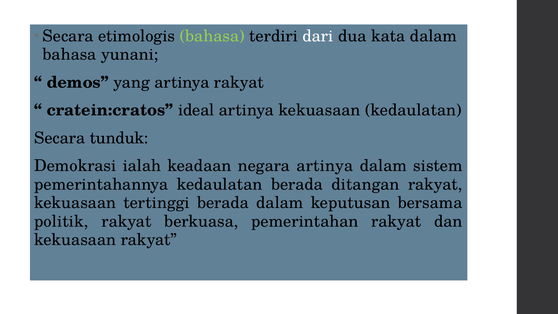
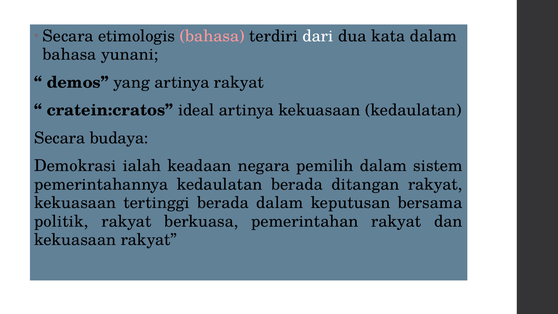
bahasa at (212, 36) colour: light green -> pink
tunduk: tunduk -> budaya
negara artinya: artinya -> pemilih
